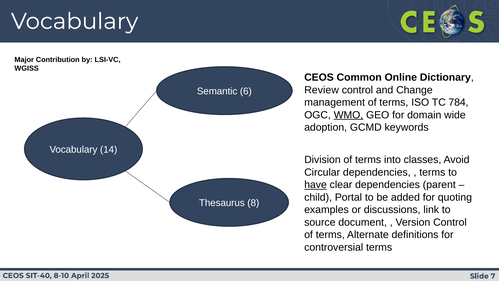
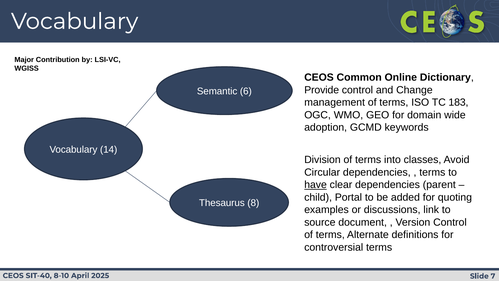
Review: Review -> Provide
784: 784 -> 183
WMO underline: present -> none
